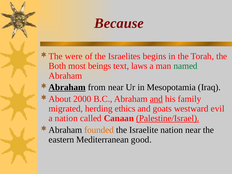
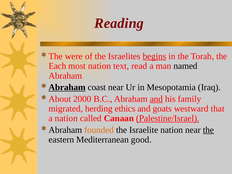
Because: Because -> Reading
begins underline: none -> present
Both: Both -> Each
most beings: beings -> nation
laws: laws -> read
named colour: green -> black
from: from -> coast
evil: evil -> that
the at (208, 130) underline: none -> present
